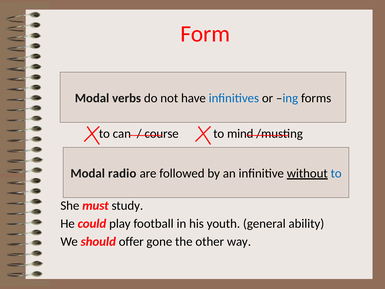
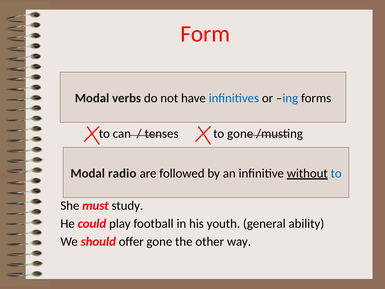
course: course -> tenses
to mind: mind -> gone
